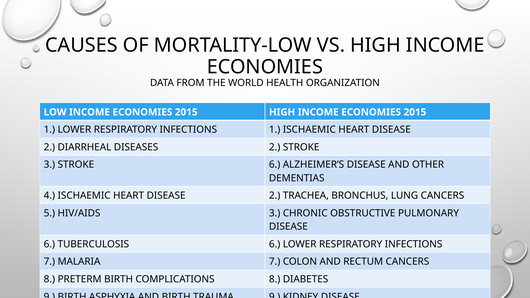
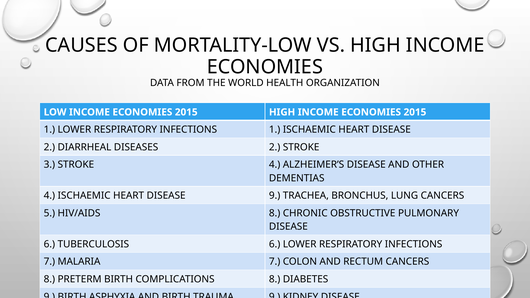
STROKE 6: 6 -> 4
2 at (275, 196): 2 -> 9
HIV/AIDS 3: 3 -> 8
